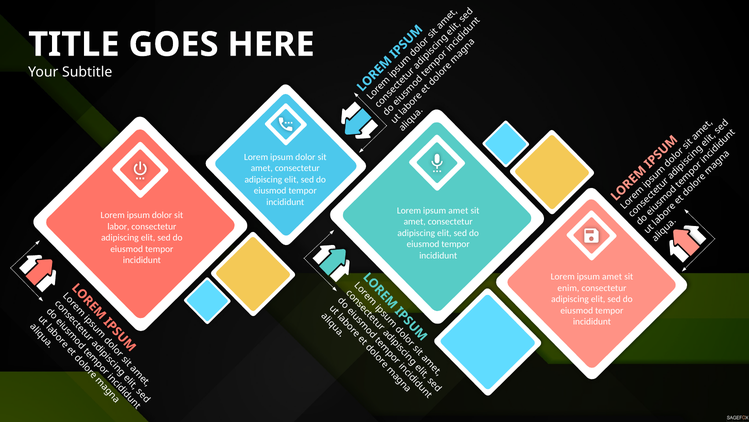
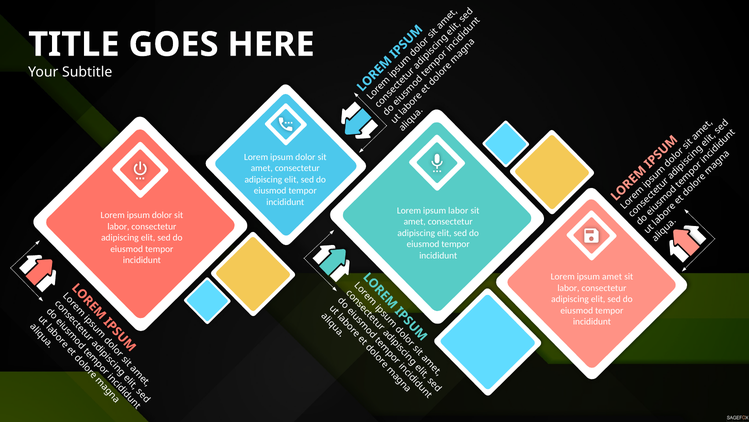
amet at (458, 210): amet -> labor
enim at (568, 288): enim -> labor
